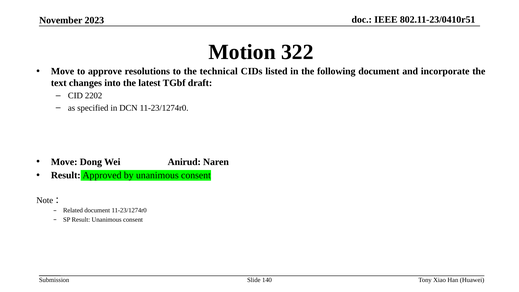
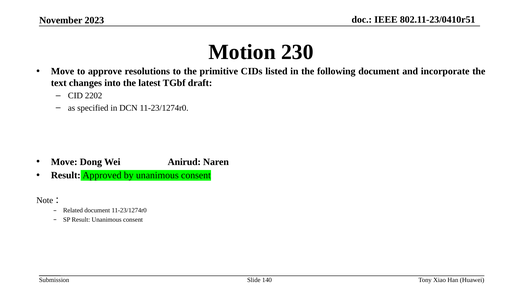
322: 322 -> 230
technical: technical -> primitive
